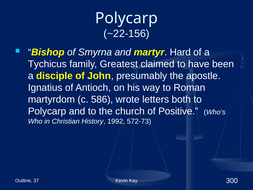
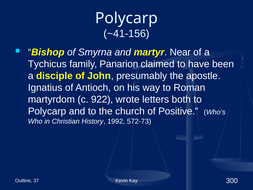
~22-156: ~22-156 -> ~41-156
Hard: Hard -> Near
Greatest: Greatest -> Panarion
586: 586 -> 922
